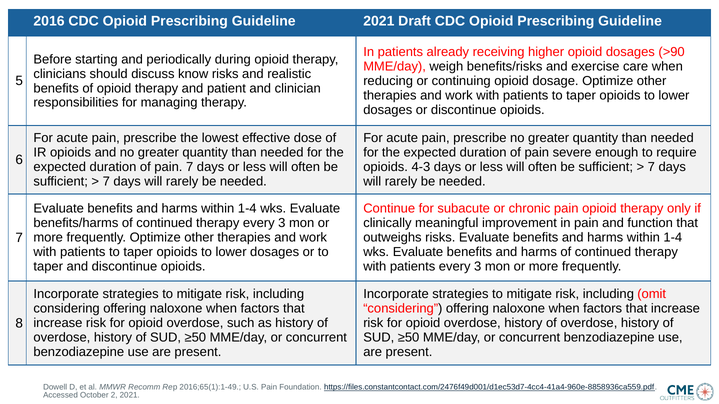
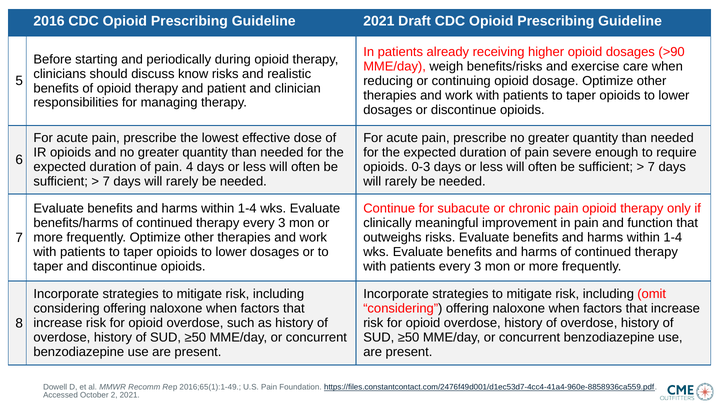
pain 7: 7 -> 4
4-3: 4-3 -> 0-3
